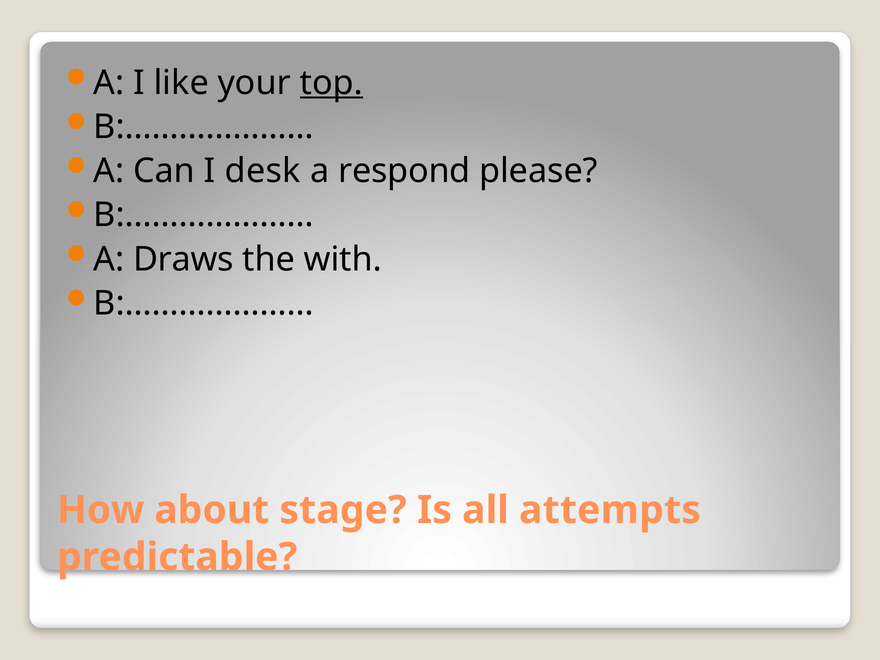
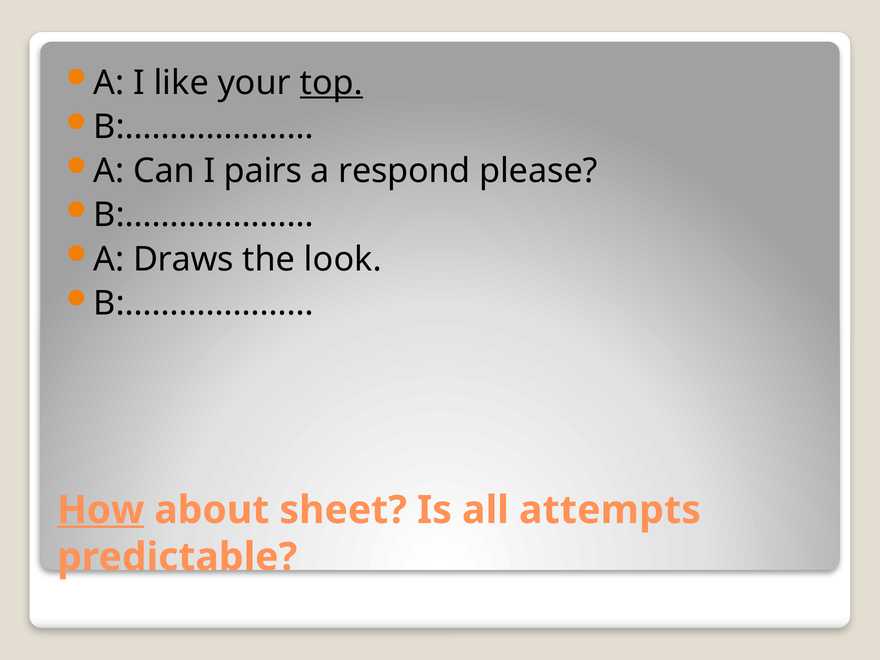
desk: desk -> pairs
with: with -> look
How underline: none -> present
stage: stage -> sheet
